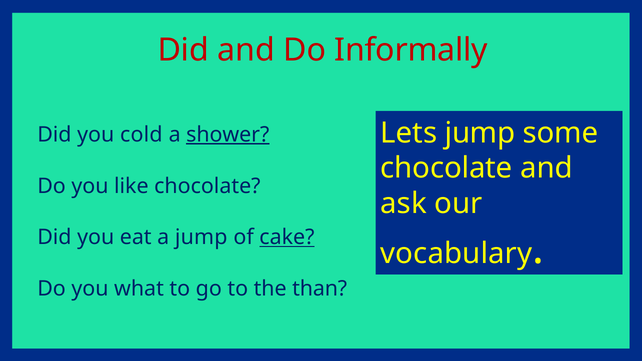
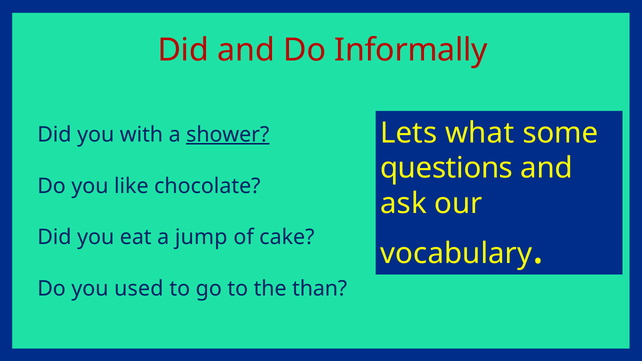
Lets jump: jump -> what
cold: cold -> with
chocolate at (447, 168): chocolate -> questions
cake underline: present -> none
what: what -> used
